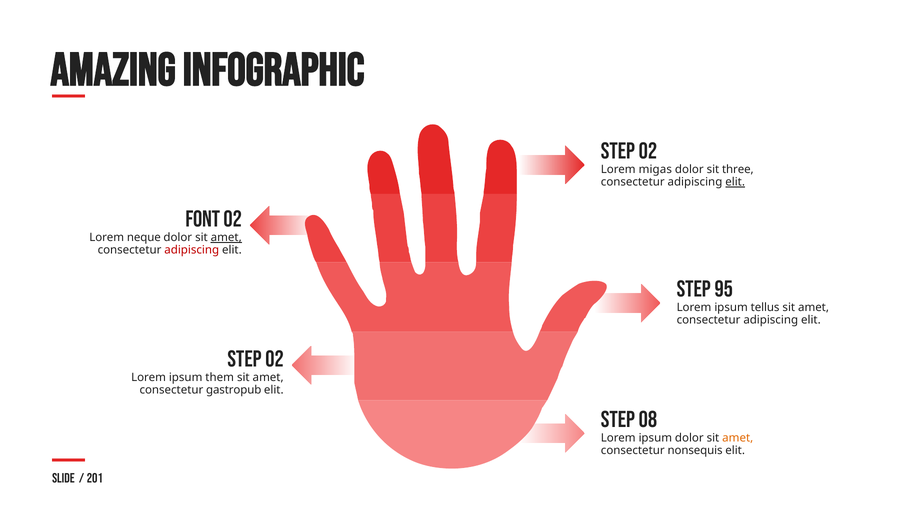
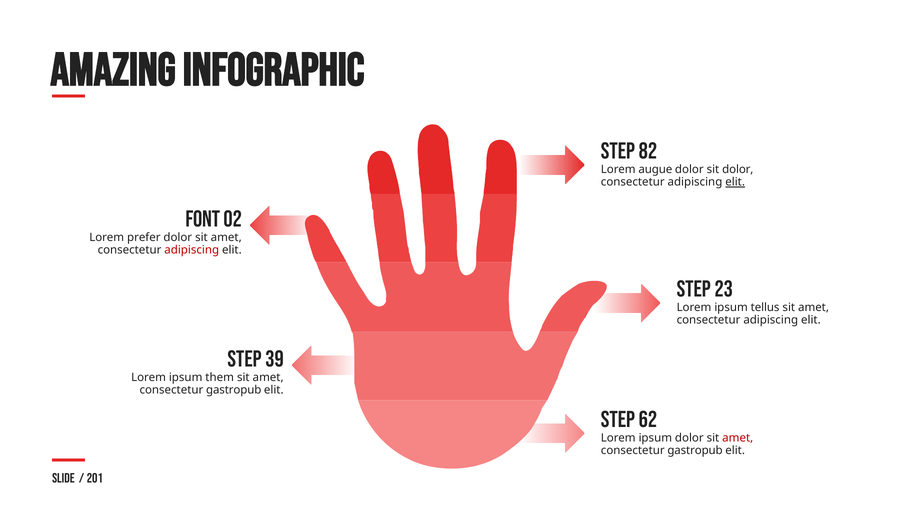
02 at (648, 151): 02 -> 82
migas: migas -> augue
sit three: three -> dolor
neque: neque -> prefer
amet at (226, 238) underline: present -> none
95: 95 -> 23
02 at (275, 359): 02 -> 39
08: 08 -> 62
amet at (738, 439) colour: orange -> red
nonsequis at (695, 451): nonsequis -> gastropub
